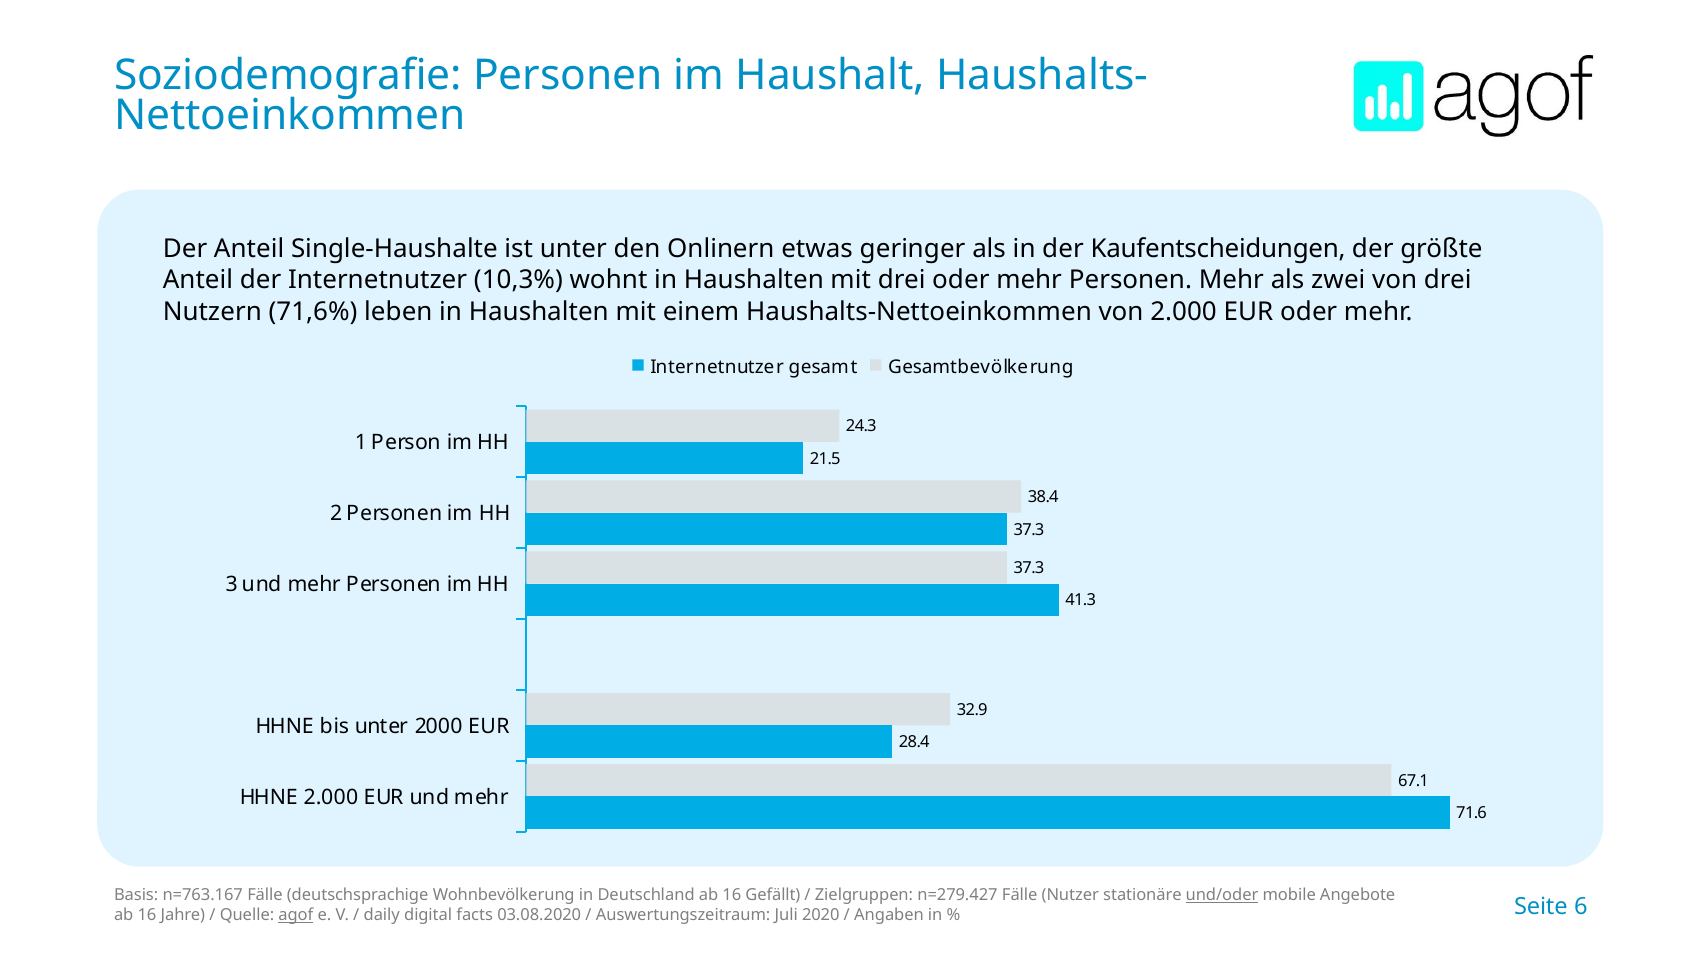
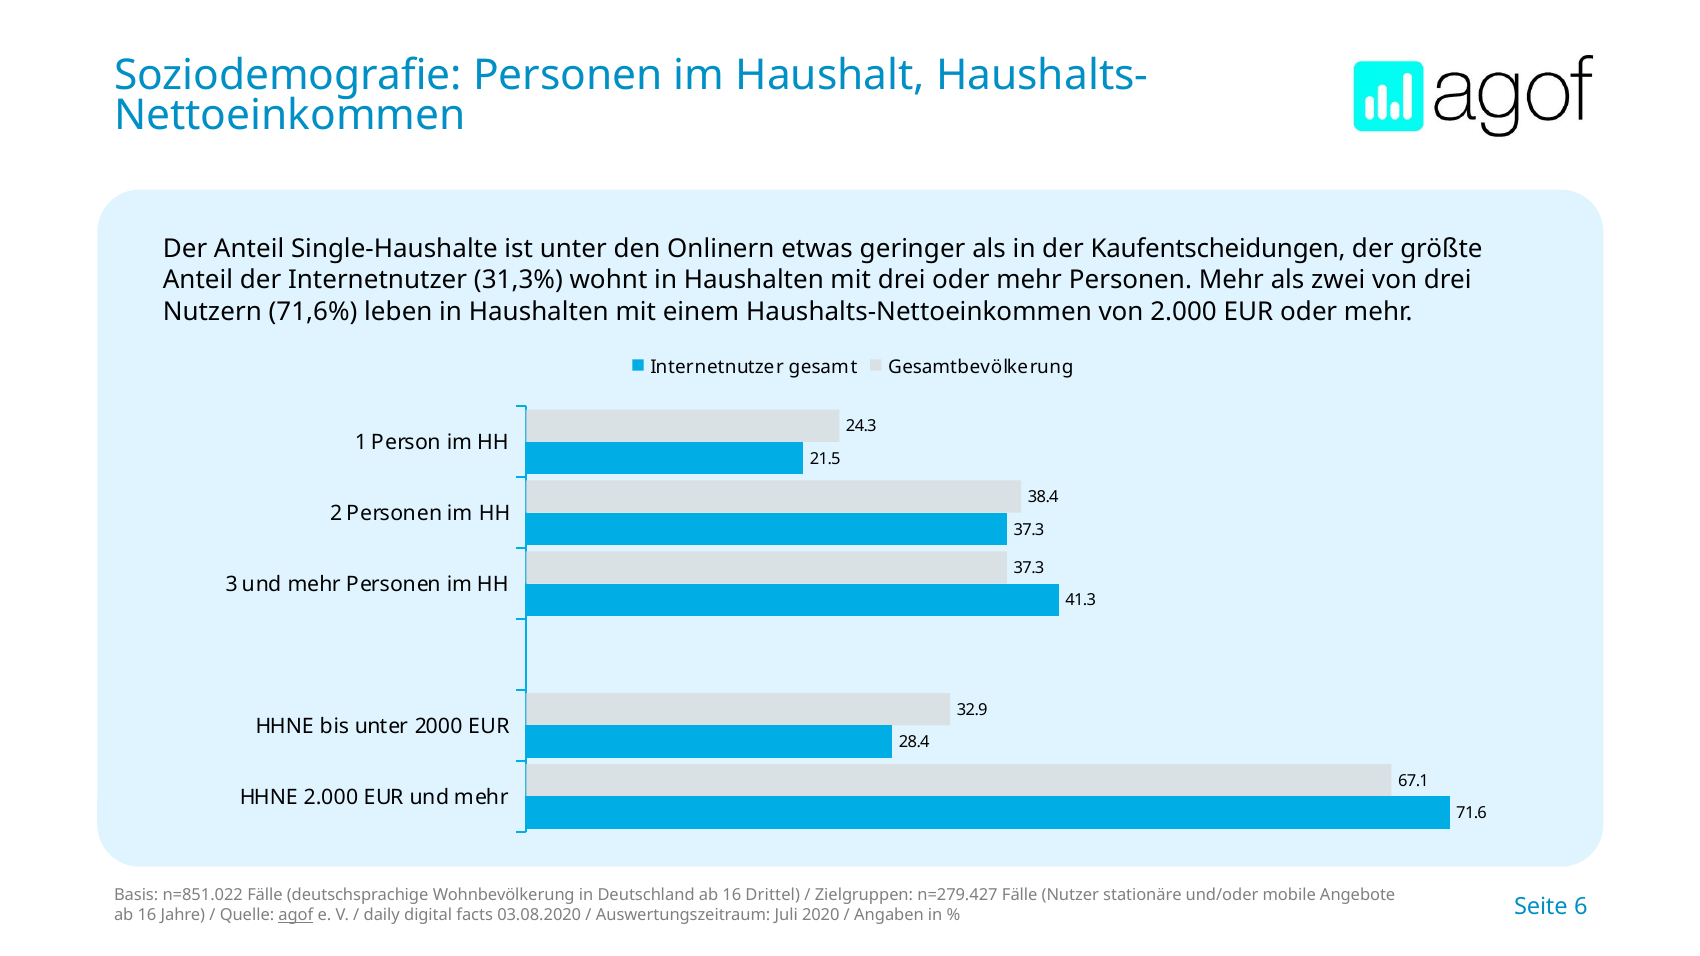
10,3%: 10,3% -> 31,3%
n=763.167: n=763.167 -> n=851.022
Gefällt: Gefällt -> Drittel
und/oder underline: present -> none
